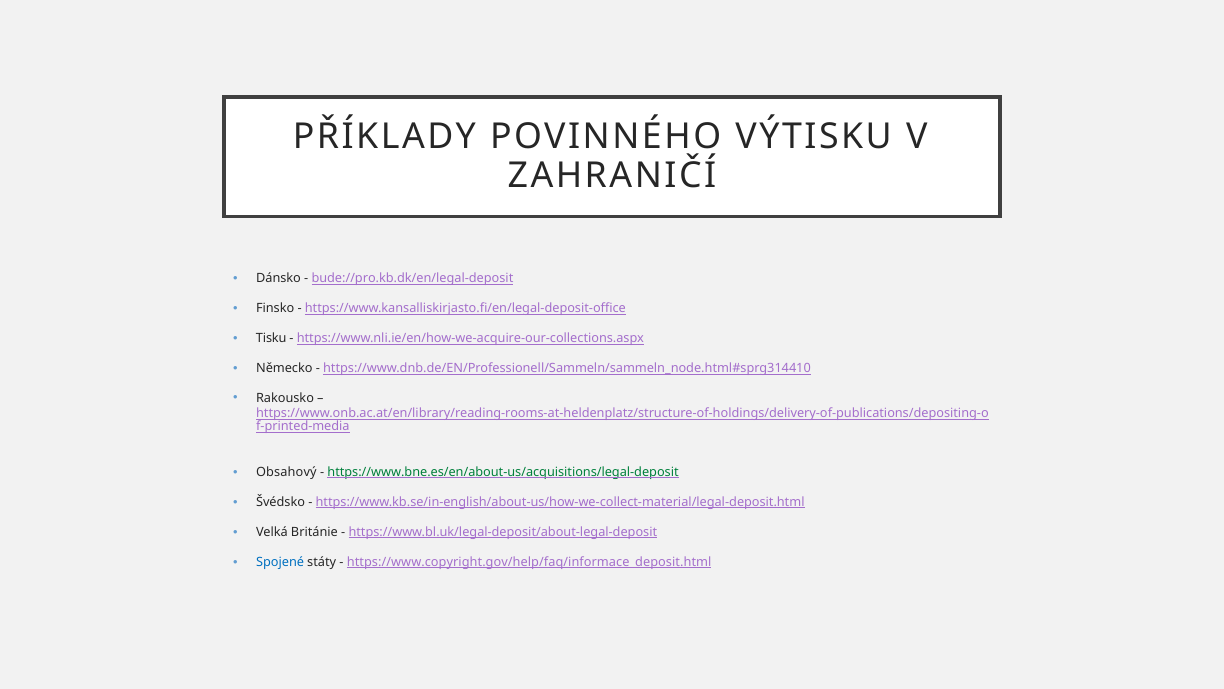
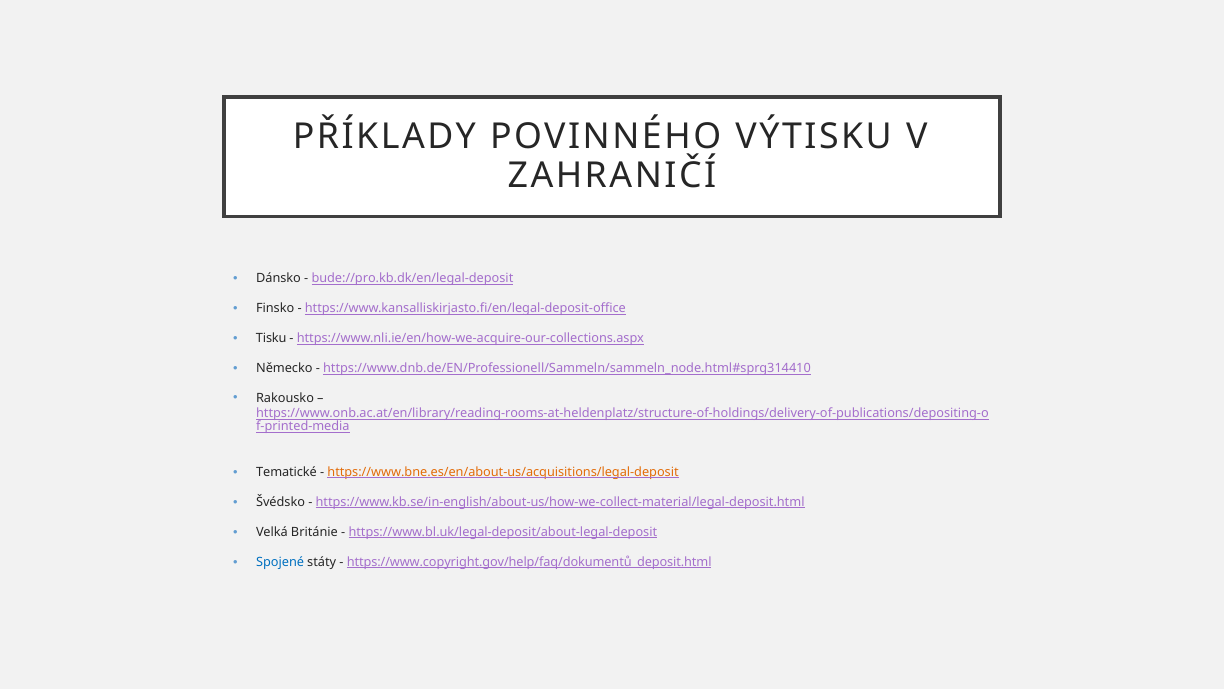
Obsahový: Obsahový -> Tematické
https://www.bne.es/en/about-us/acquisitions/legal-deposit colour: green -> orange
https://www.copyright.gov/help/faq/informace_deposit.html: https://www.copyright.gov/help/faq/informace_deposit.html -> https://www.copyright.gov/help/faq/dokumentů_deposit.html
